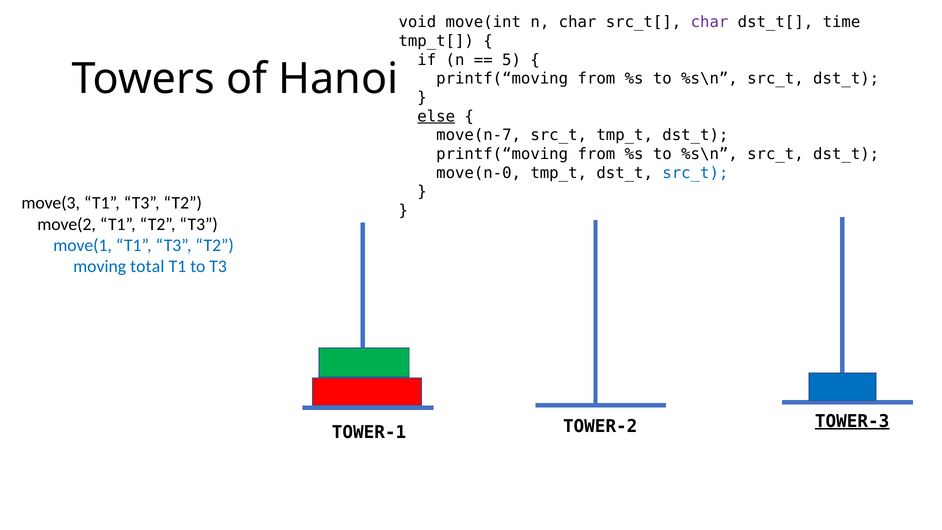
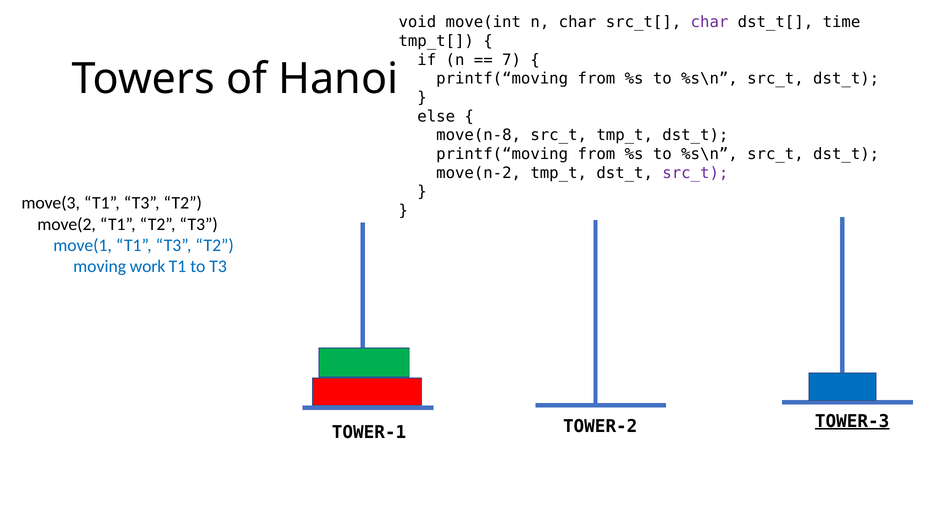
5: 5 -> 7
else underline: present -> none
move(n-7: move(n-7 -> move(n-8
move(n-0: move(n-0 -> move(n-2
src_t at (695, 173) colour: blue -> purple
total: total -> work
